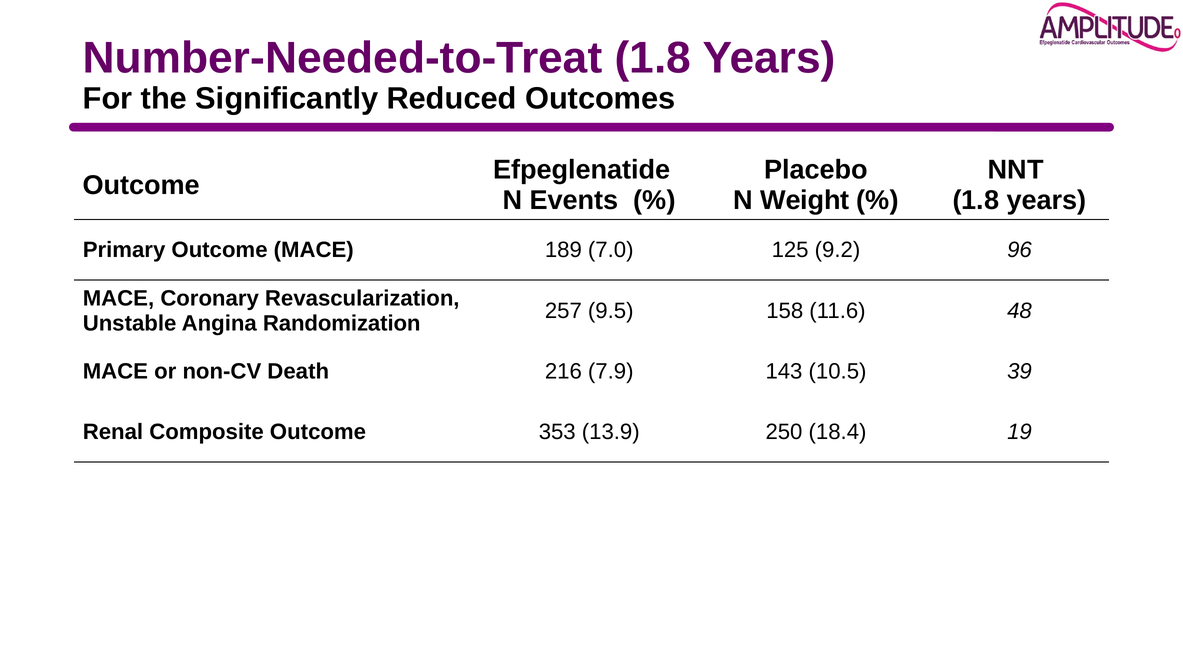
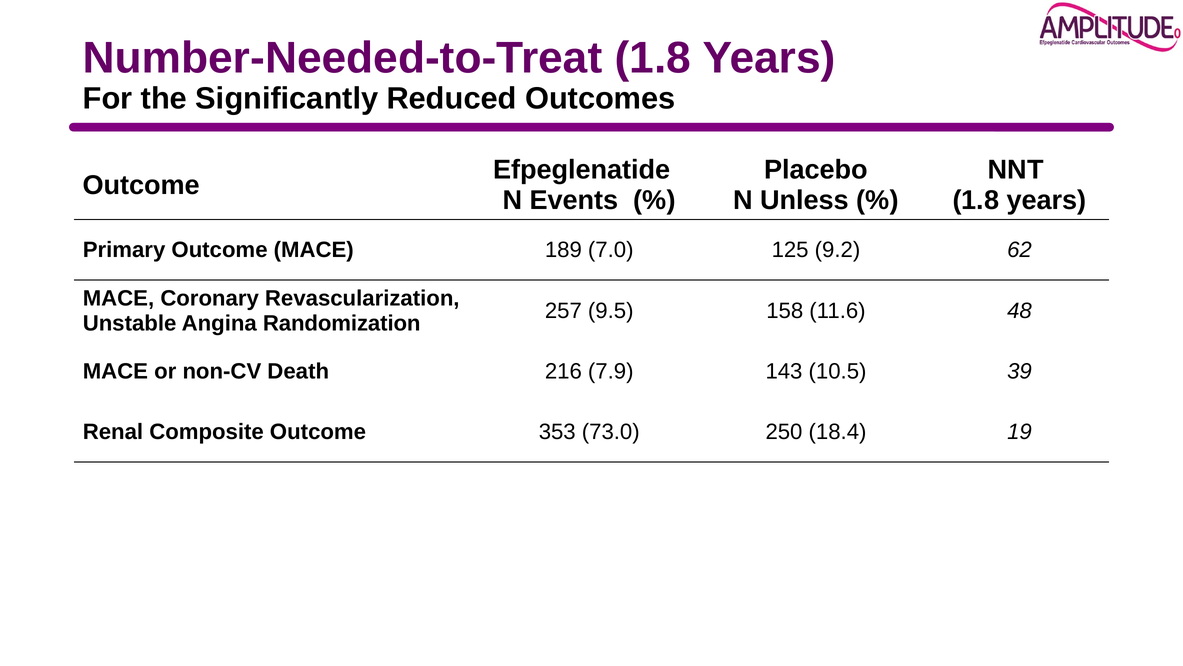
Weight: Weight -> Unless
96: 96 -> 62
13.9: 13.9 -> 73.0
